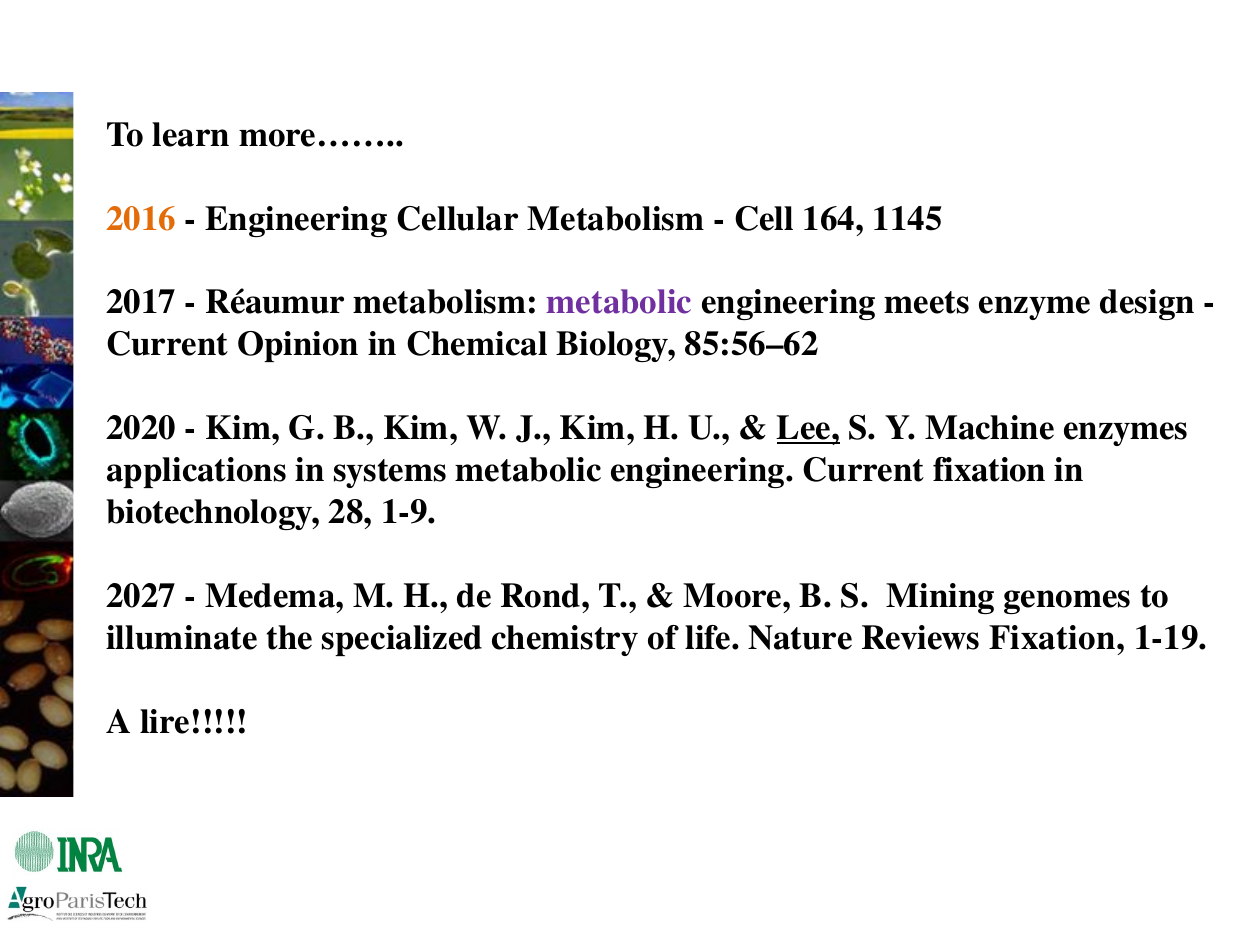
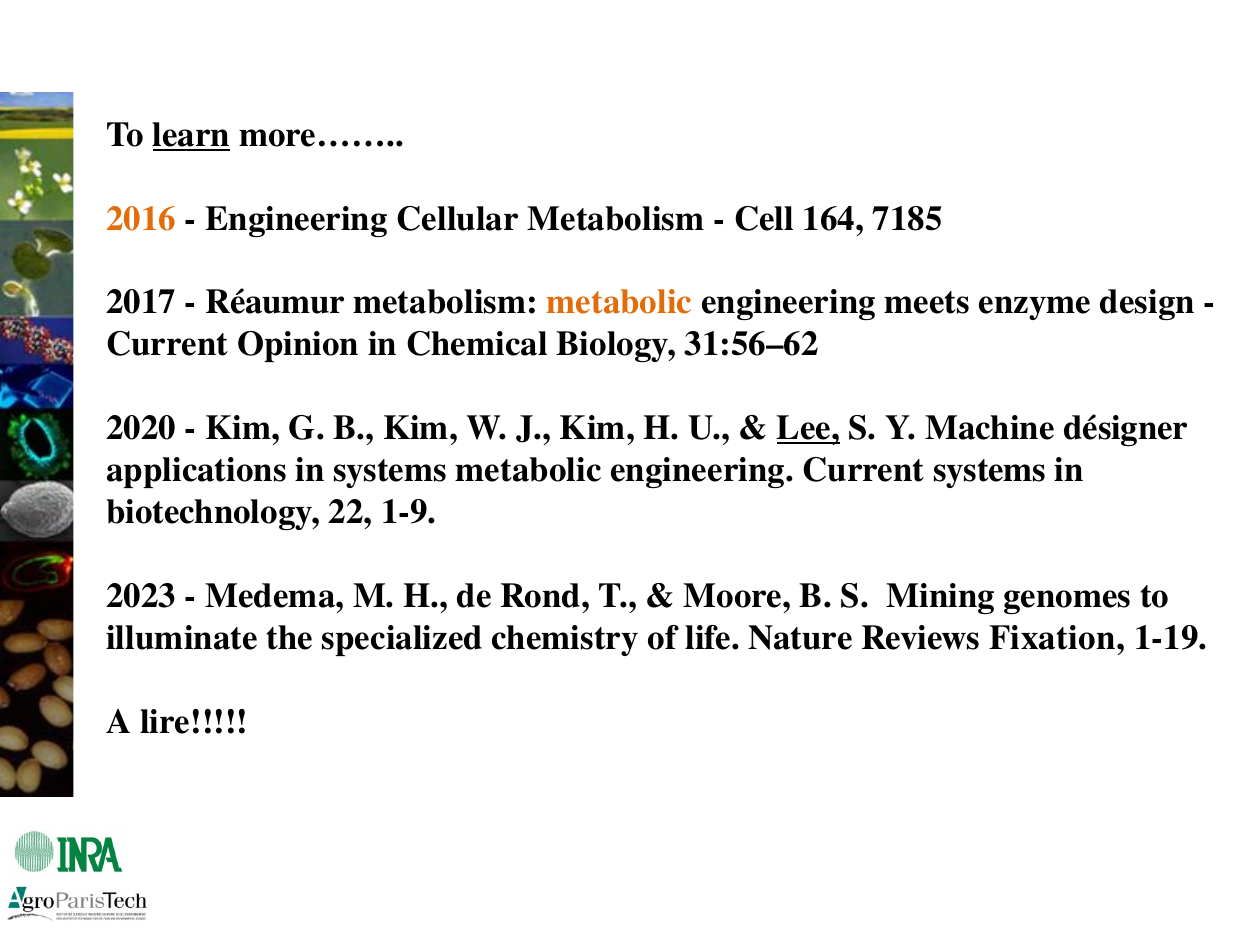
learn underline: none -> present
1145: 1145 -> 7185
metabolic at (620, 302) colour: purple -> orange
85:56–62: 85:56–62 -> 31:56–62
enzymes: enzymes -> désigner
Current fixation: fixation -> systems
28: 28 -> 22
2027: 2027 -> 2023
